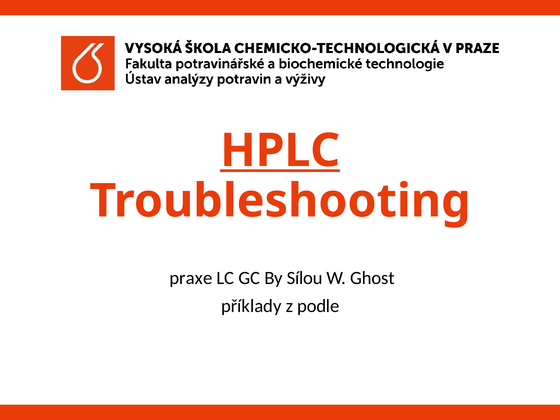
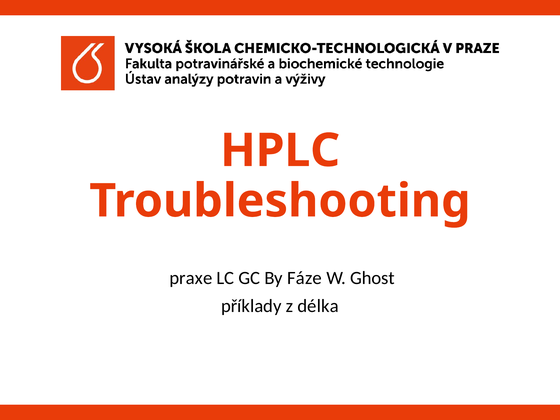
HPLC underline: present -> none
Sílou: Sílou -> Fáze
podle: podle -> délka
